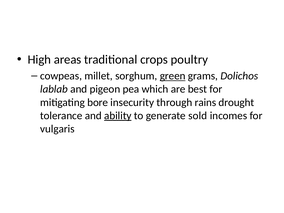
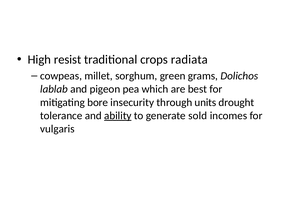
areas: areas -> resist
poultry: poultry -> radiata
green underline: present -> none
rains: rains -> units
